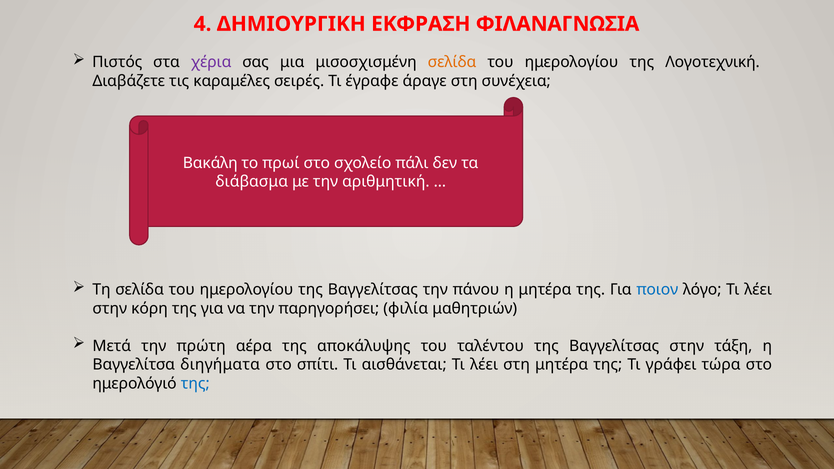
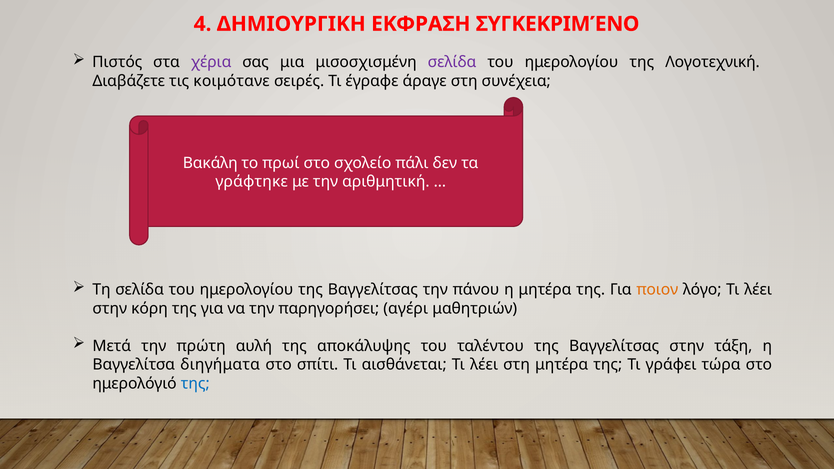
ΦΙΛΑΝΑΓΝΩΣΙΑ: ΦΙΛΑΝΑΓΝΩΣΙΑ -> ΣΥΓΚΕΚΡΙΜΈΝΟ
σελίδα at (452, 62) colour: orange -> purple
καραμέλες: καραμέλες -> κοιμότανε
διάβασμα: διάβασμα -> γράφτηκε
ποιον colour: blue -> orange
φιλία: φιλία -> αγέρι
αέρα: αέρα -> αυλή
